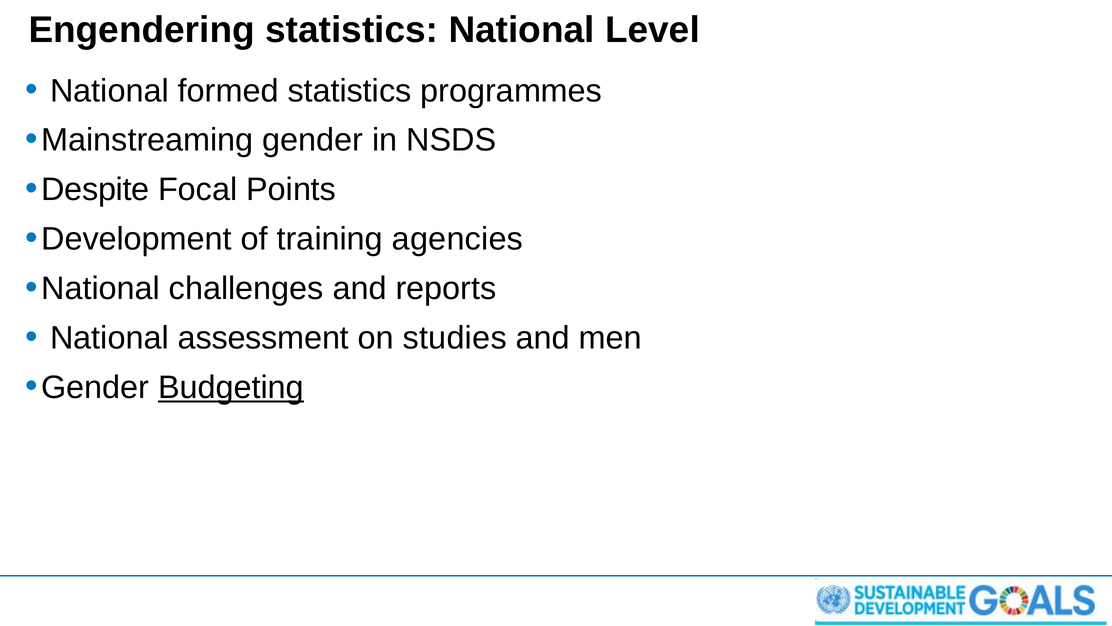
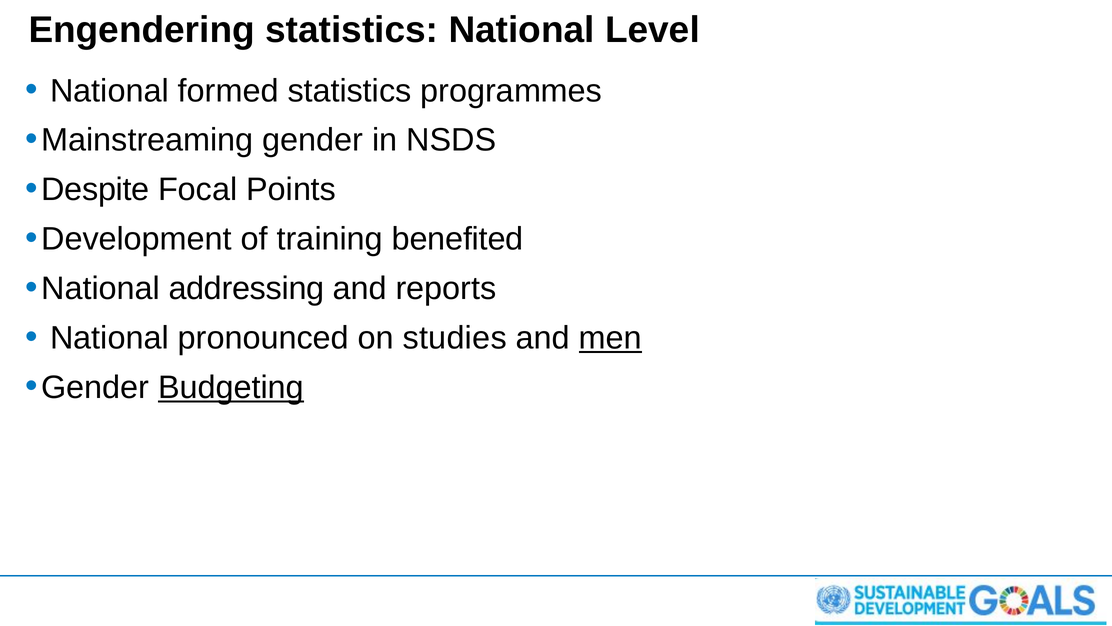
agencies: agencies -> benefited
challenges: challenges -> addressing
assessment: assessment -> pronounced
men underline: none -> present
